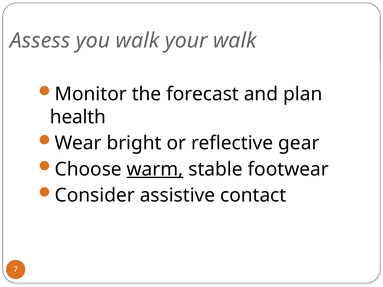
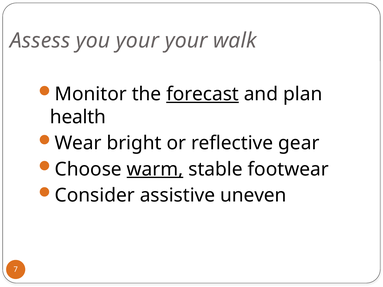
you walk: walk -> your
forecast underline: none -> present
contact: contact -> uneven
